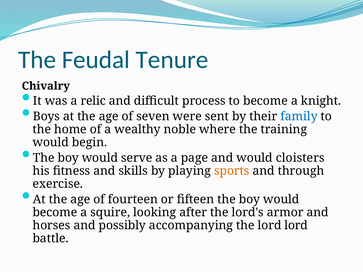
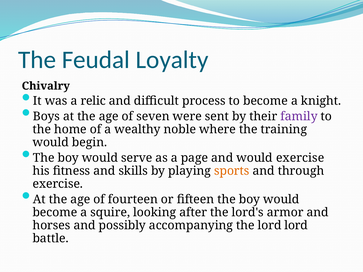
Tenure: Tenure -> Loyalty
family colour: blue -> purple
would cloisters: cloisters -> exercise
